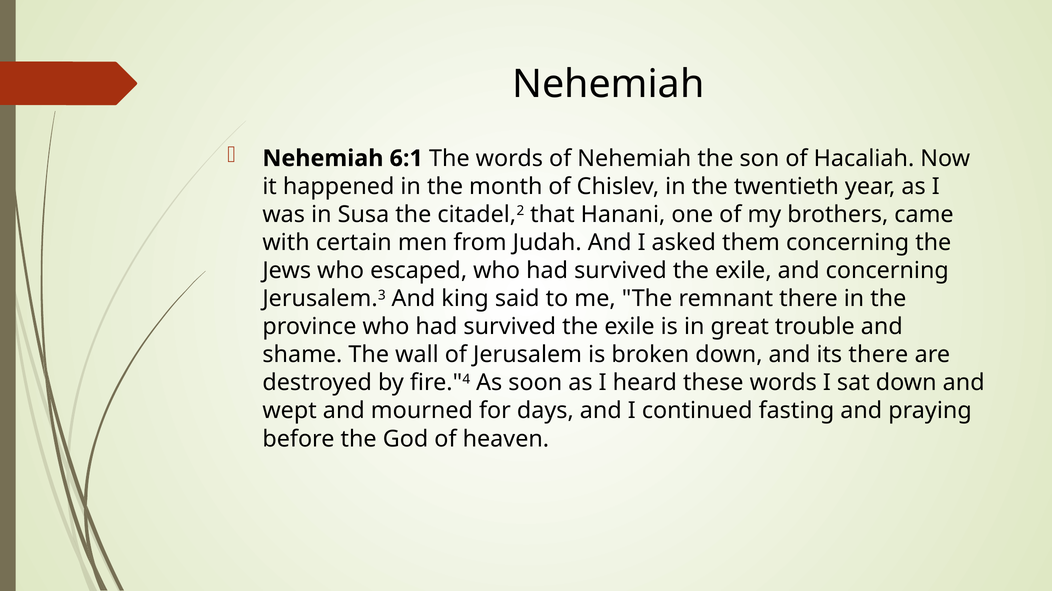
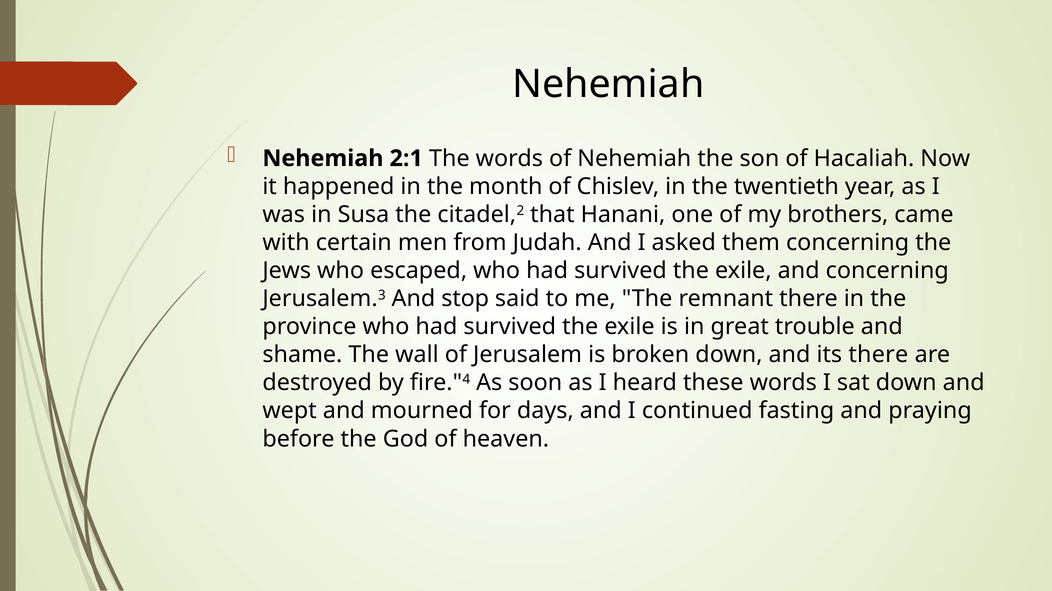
6:1: 6:1 -> 2:1
king: king -> stop
